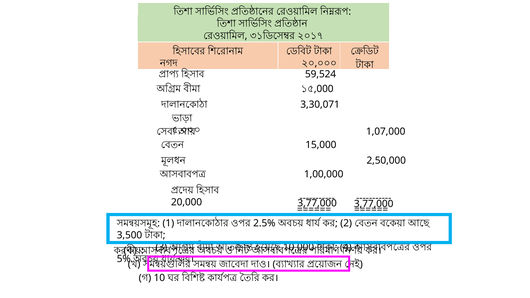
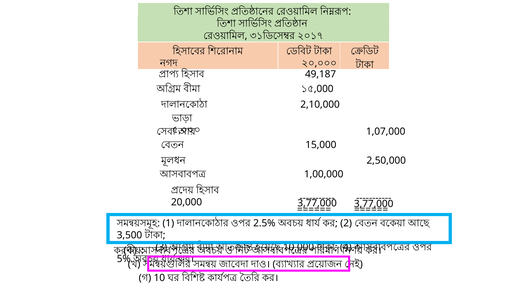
59,524: 59,524 -> 49,187
3,30,071: 3,30,071 -> 2,10,000
